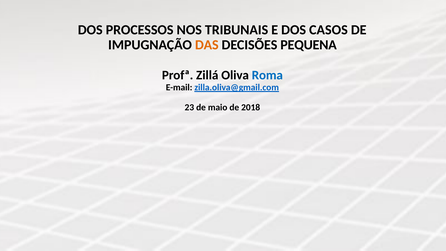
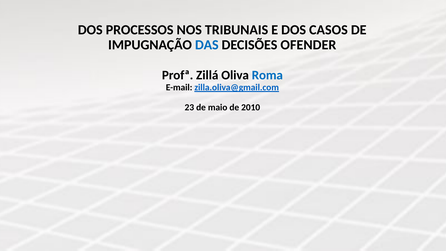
DAS colour: orange -> blue
PEQUENA: PEQUENA -> OFENDER
2018: 2018 -> 2010
